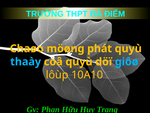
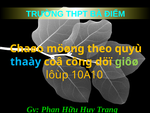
phát: phát -> theo
coâ quyù: quyù -> công
giôø colour: light blue -> light green
